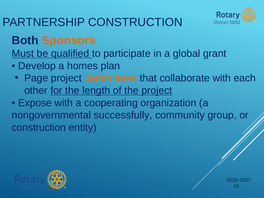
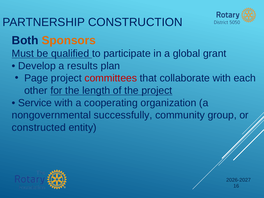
homes: homes -> results
committees colour: orange -> red
Expose: Expose -> Service
construction at (39, 127): construction -> constructed
